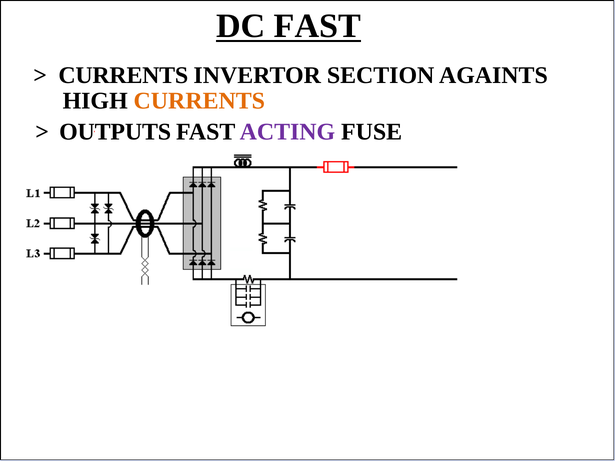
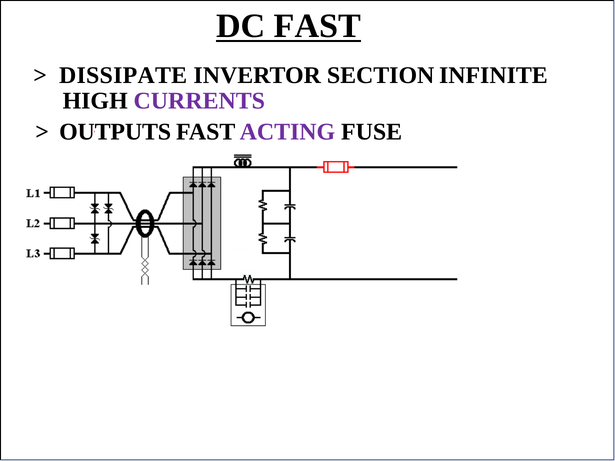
CURRENTS at (123, 75): CURRENTS -> DISSIPATE
AGAINTS: AGAINTS -> INFINITE
CURRENTS at (199, 101) colour: orange -> purple
